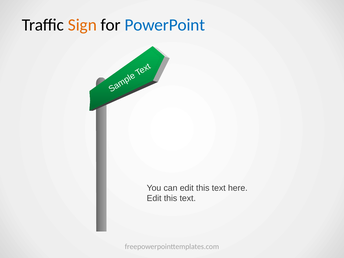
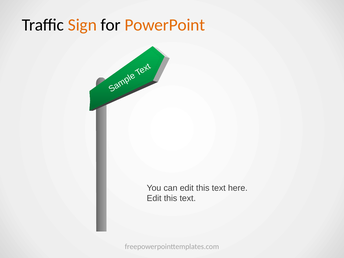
PowerPoint colour: blue -> orange
